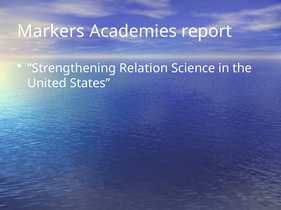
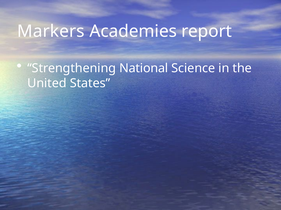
Relation: Relation -> National
